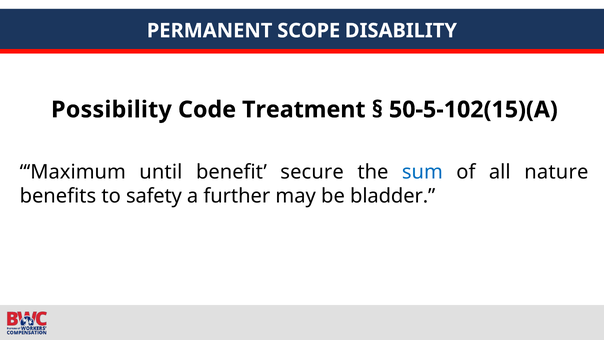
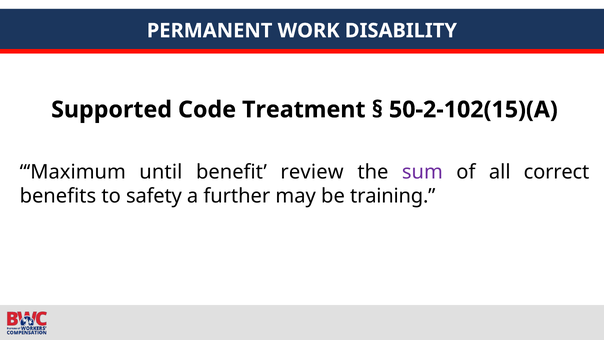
SCOPE: SCOPE -> WORK
Possibility: Possibility -> Supported
50-5-102(15)(A: 50-5-102(15)(A -> 50-2-102(15)(A
secure: secure -> review
sum colour: blue -> purple
nature: nature -> correct
bladder: bladder -> training
